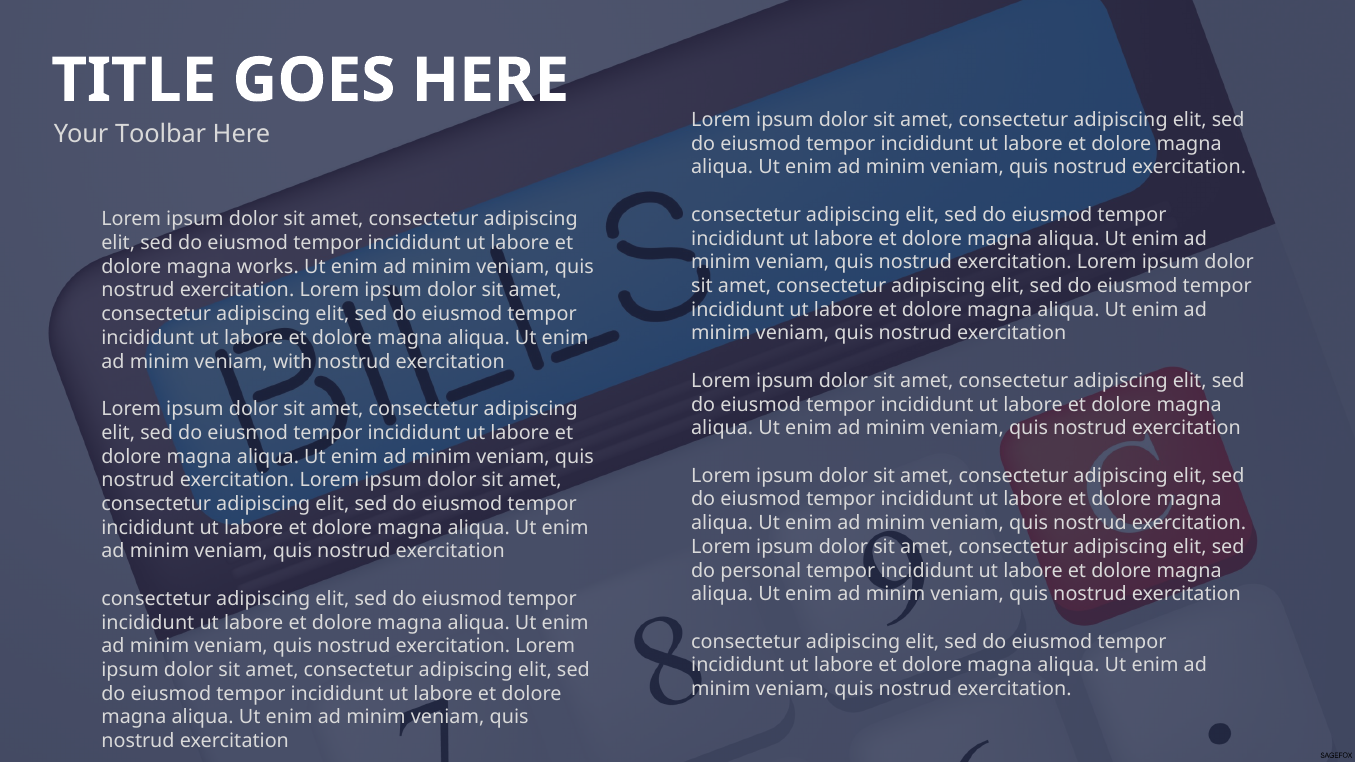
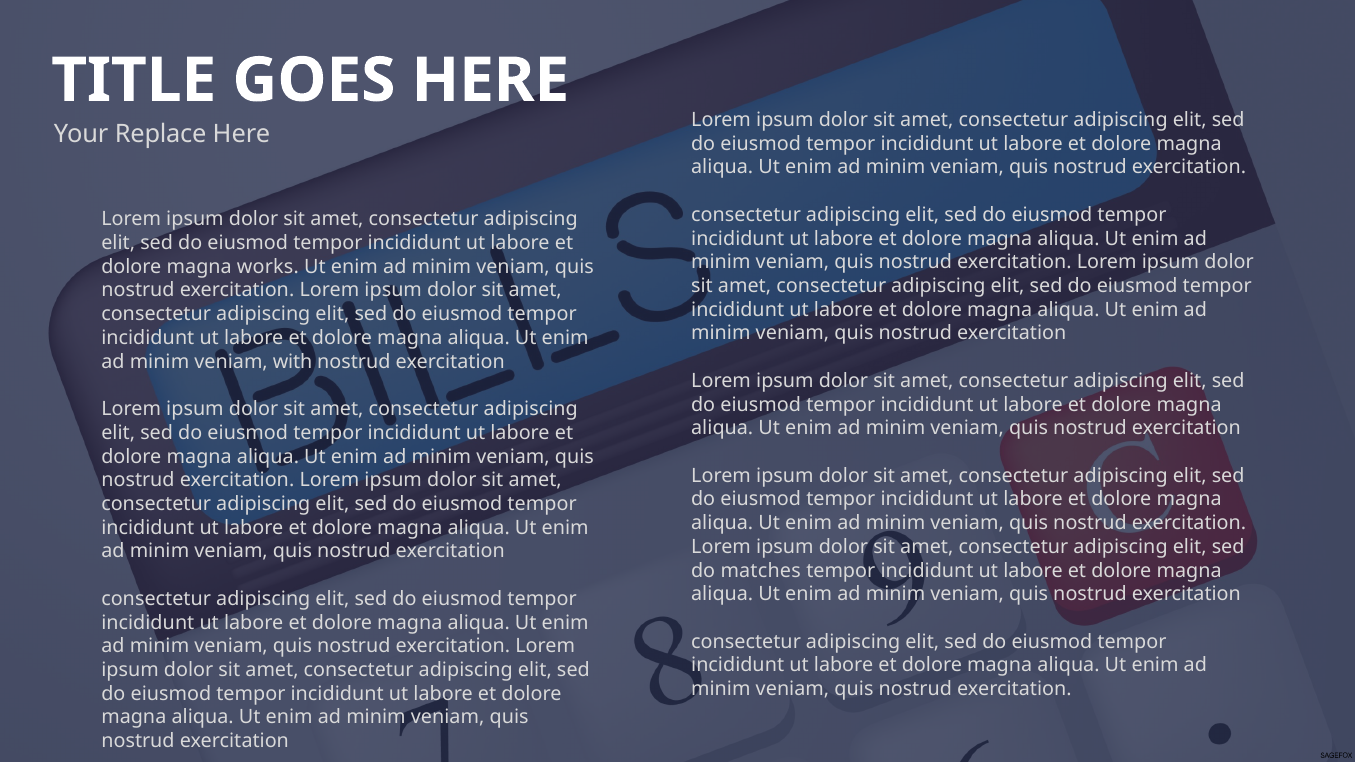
Toolbar: Toolbar -> Replace
personal: personal -> matches
